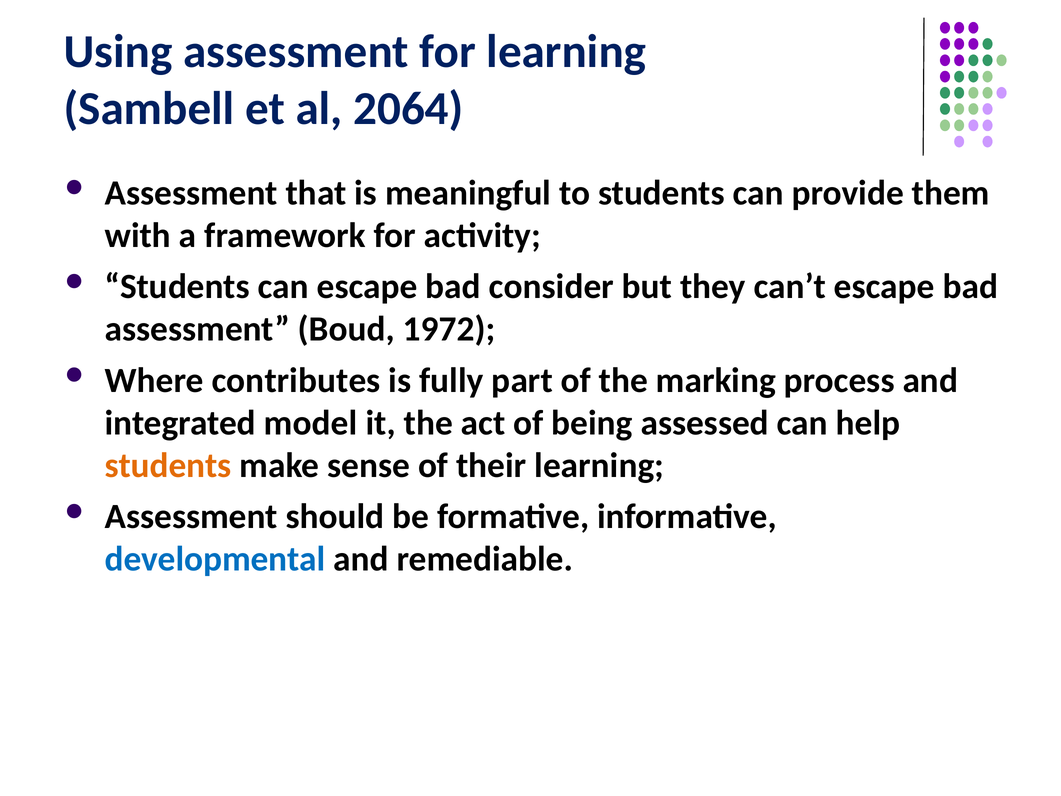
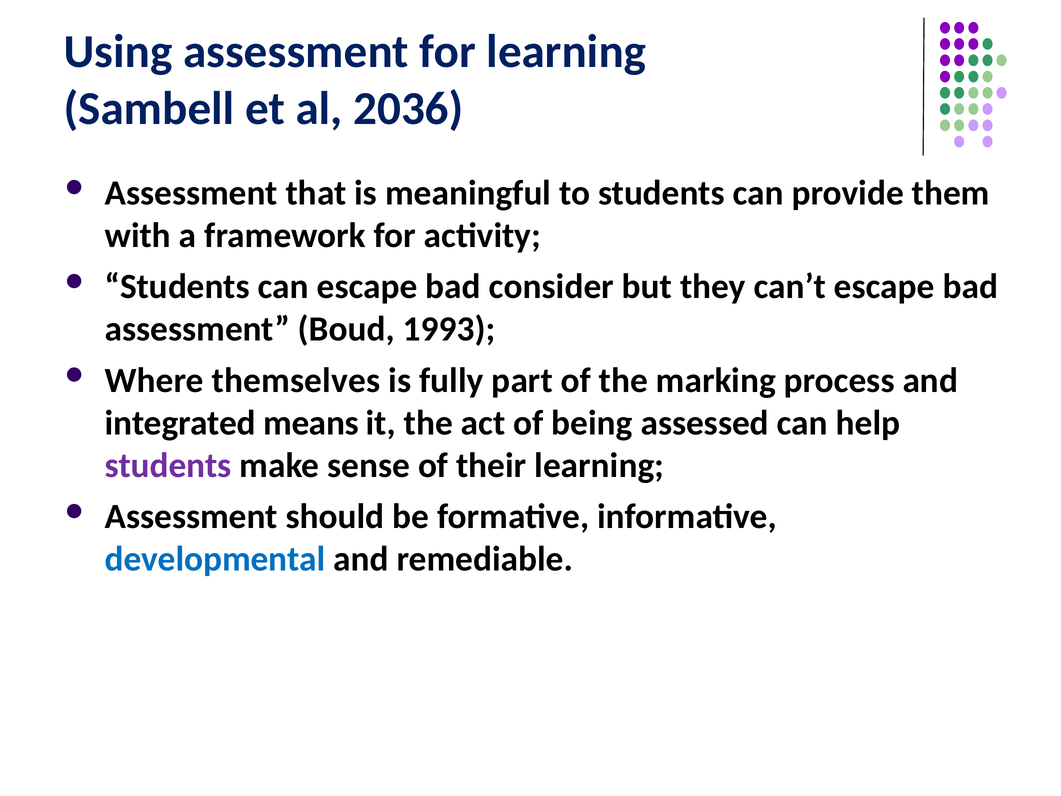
2064: 2064 -> 2036
1972: 1972 -> 1993
contributes: contributes -> themselves
model: model -> means
students at (168, 465) colour: orange -> purple
